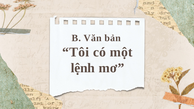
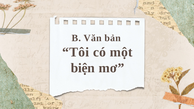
lệnh: lệnh -> biện
